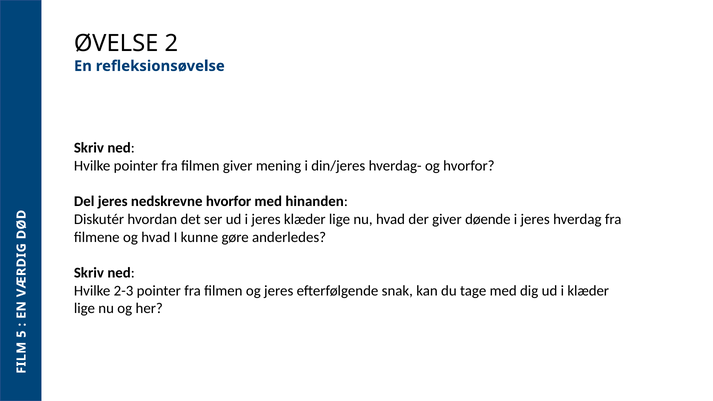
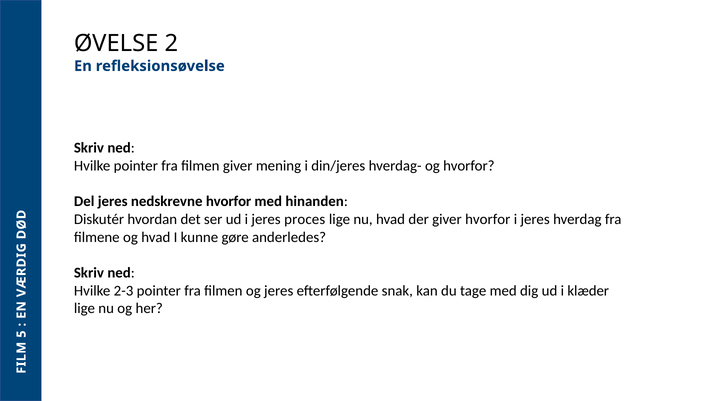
jeres klæder: klæder -> proces
giver døende: døende -> hvorfor
